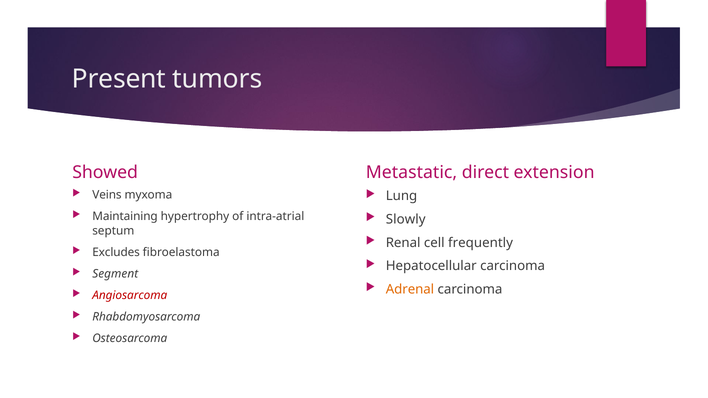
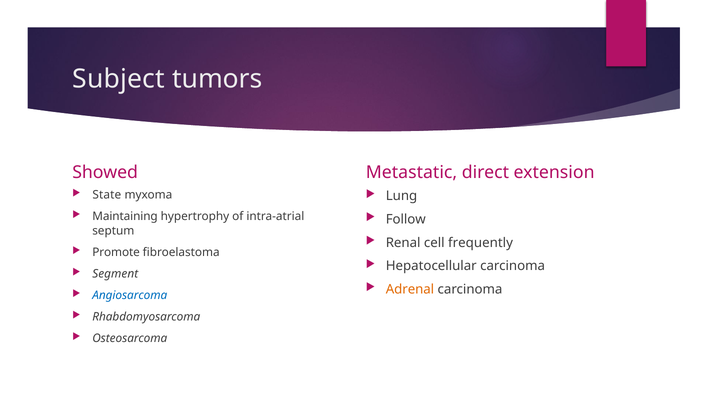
Present: Present -> Subject
Veins: Veins -> State
Slowly: Slowly -> Follow
Excludes: Excludes -> Promote
Angiosarcoma colour: red -> blue
